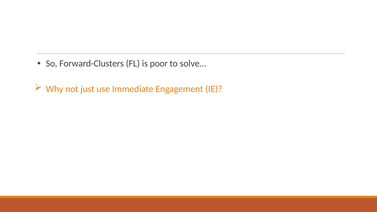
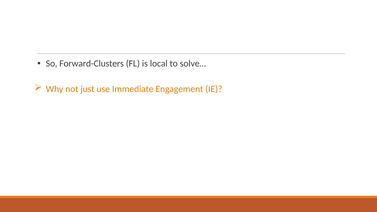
poor: poor -> local
